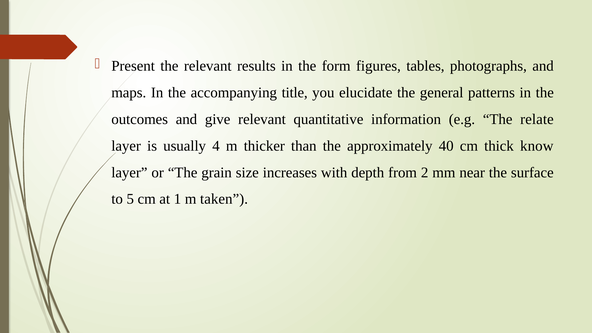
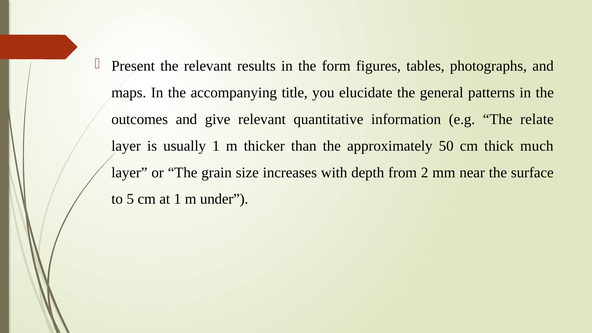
usually 4: 4 -> 1
40: 40 -> 50
know: know -> much
taken: taken -> under
